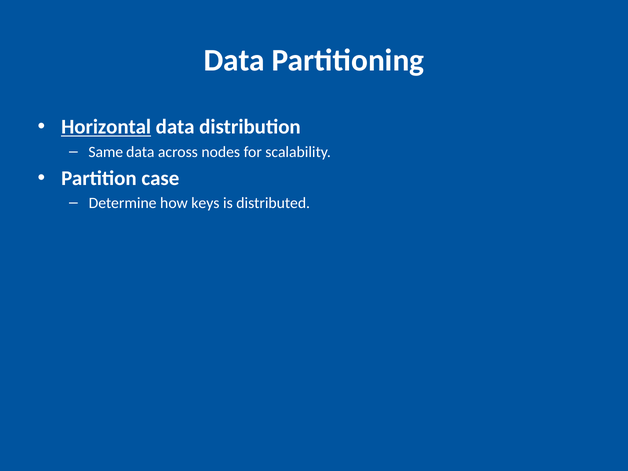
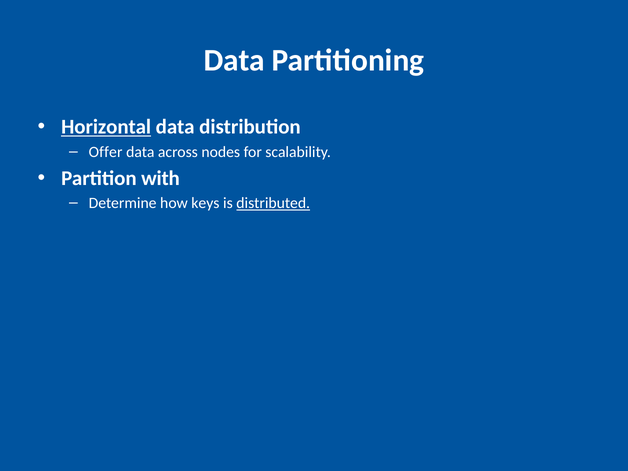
Same: Same -> Offer
case: case -> with
distributed underline: none -> present
